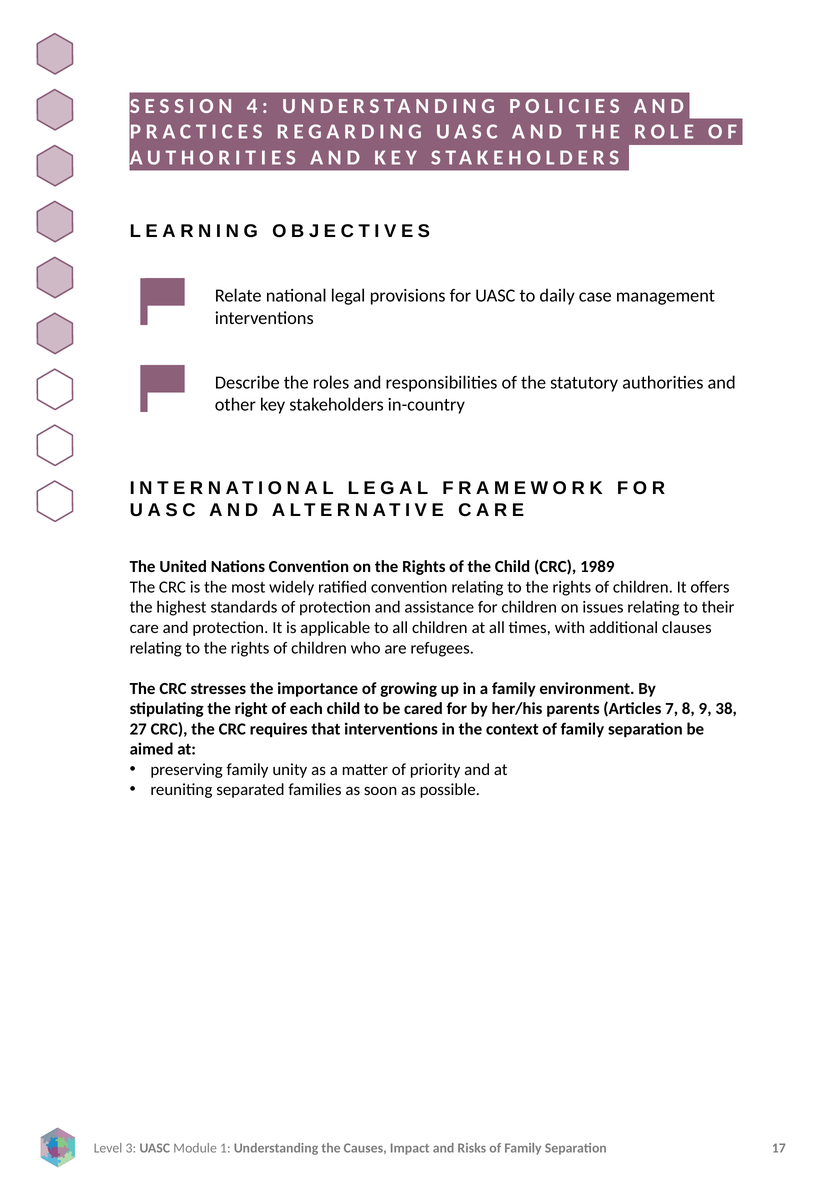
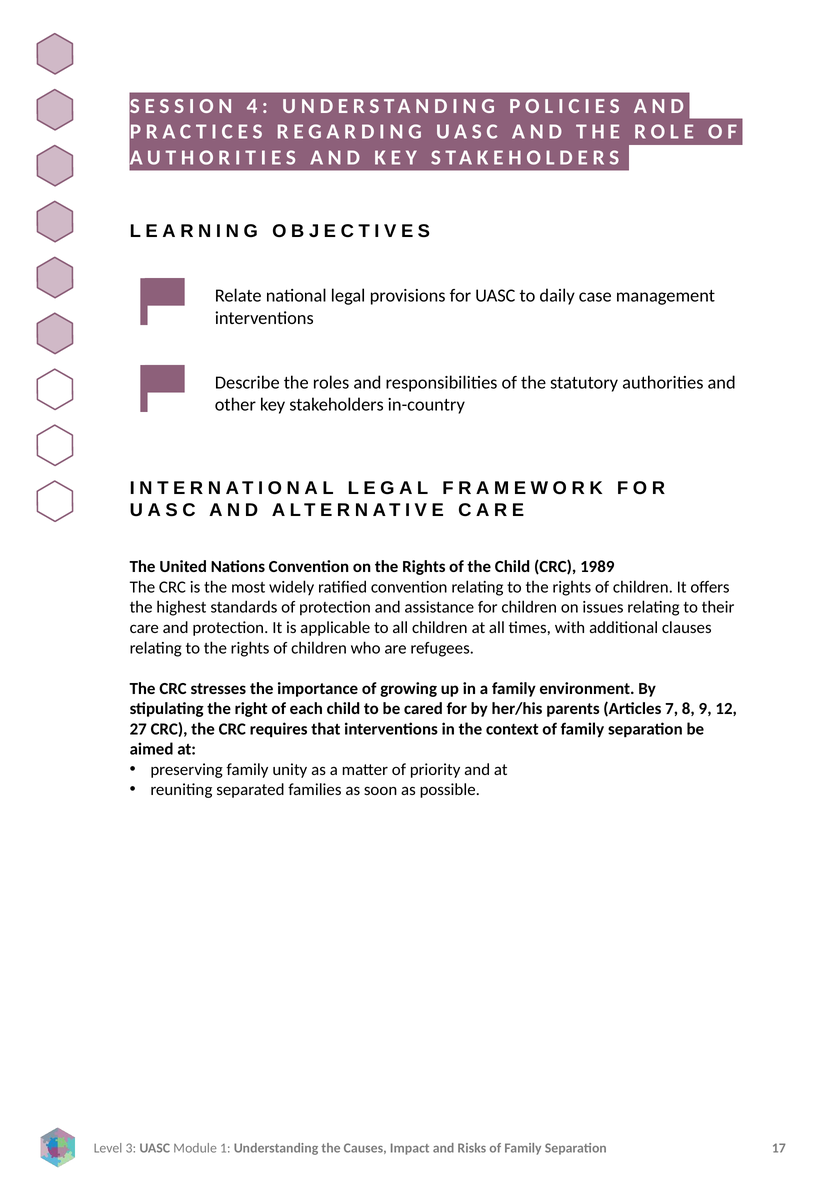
38: 38 -> 12
